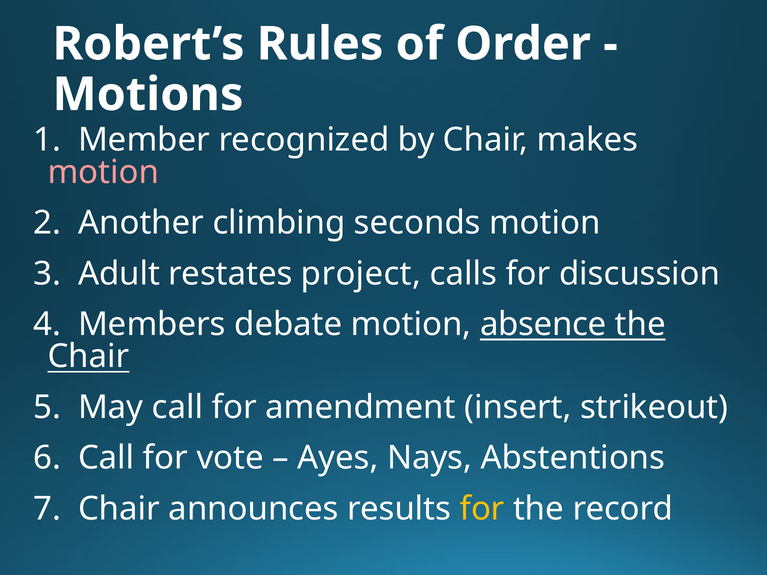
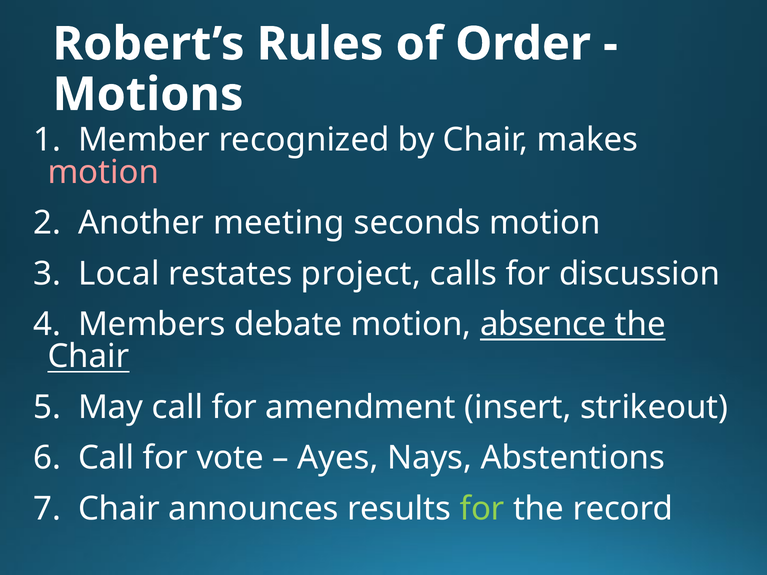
climbing: climbing -> meeting
Adult: Adult -> Local
for at (482, 509) colour: yellow -> light green
